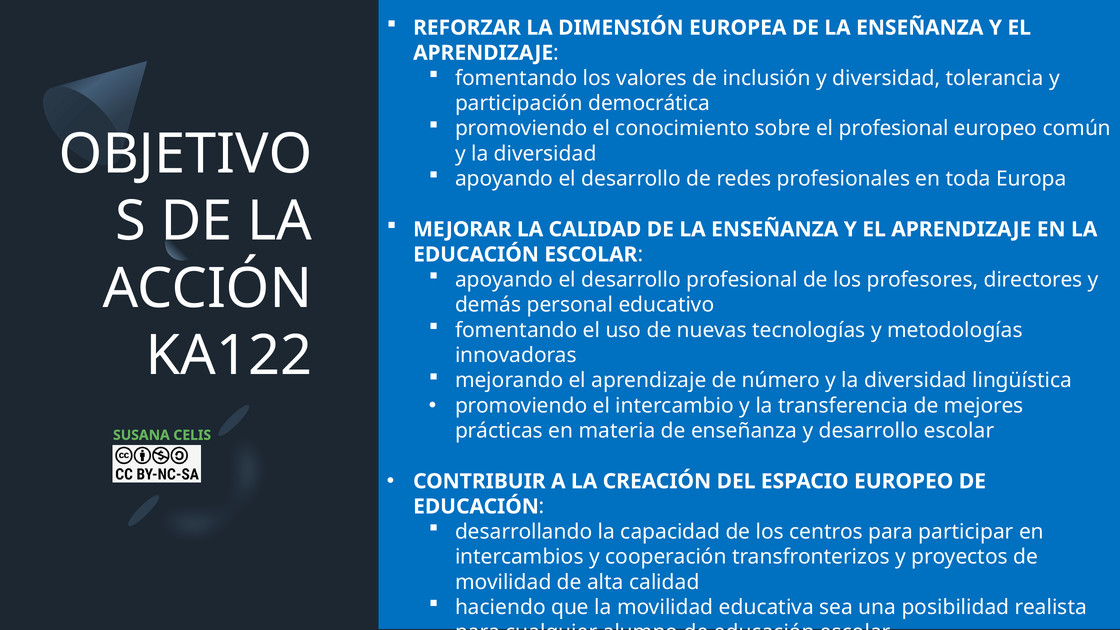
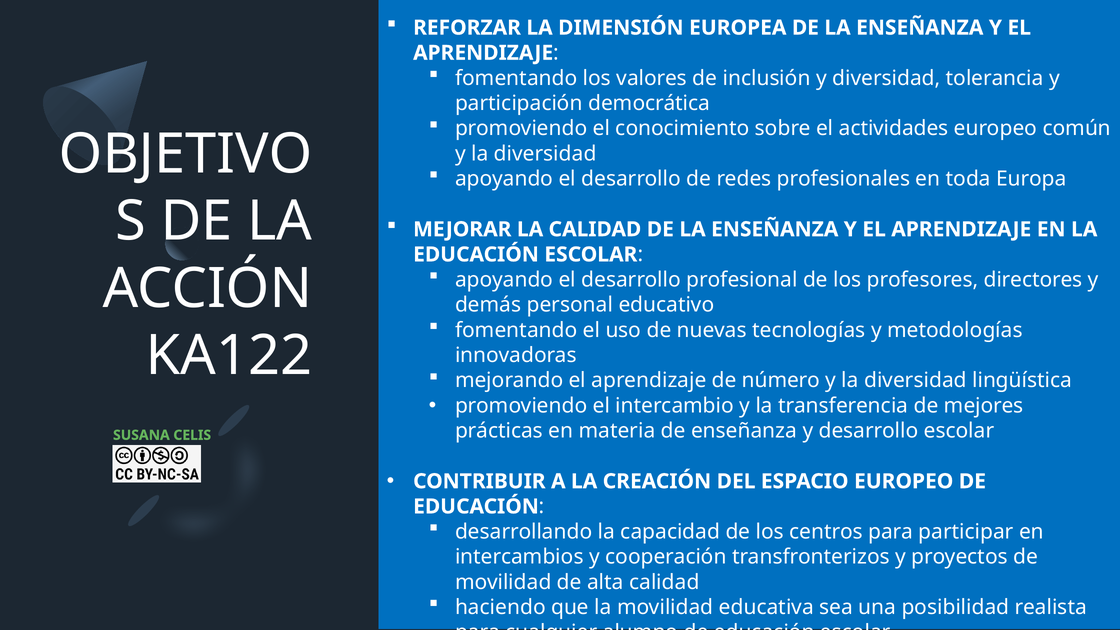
el profesional: profesional -> actividades
